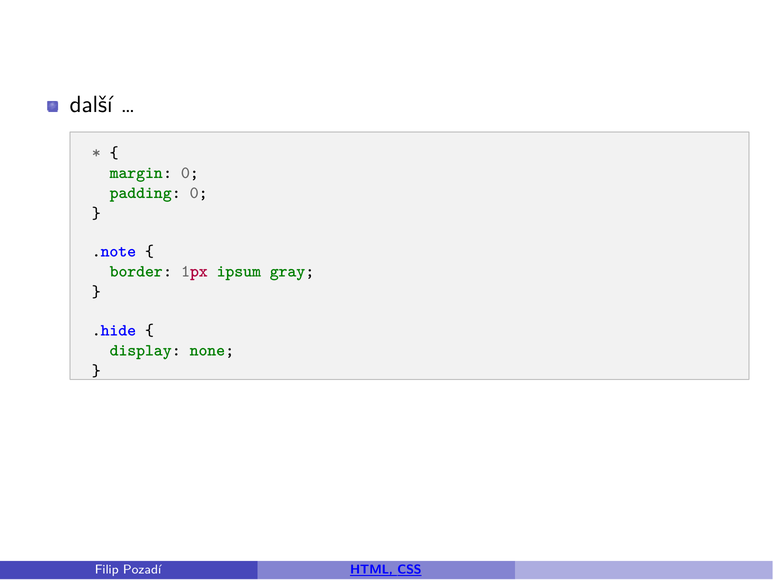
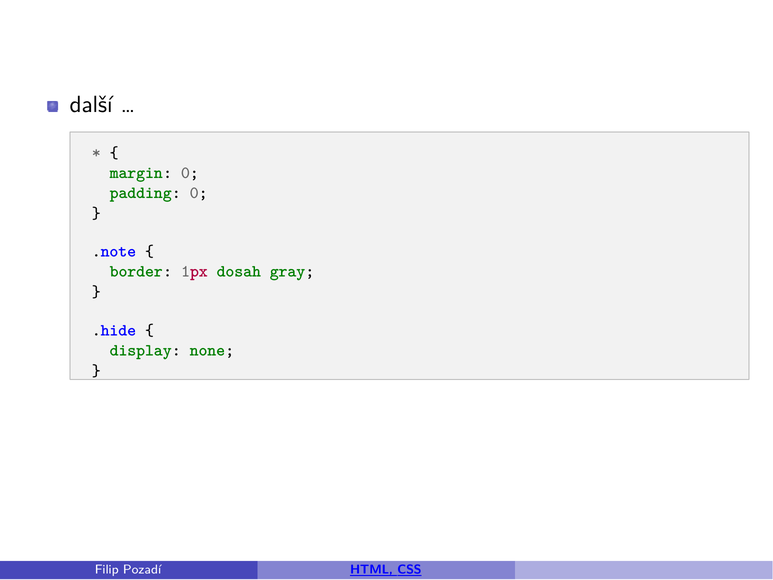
ipsum: ipsum -> dosah
